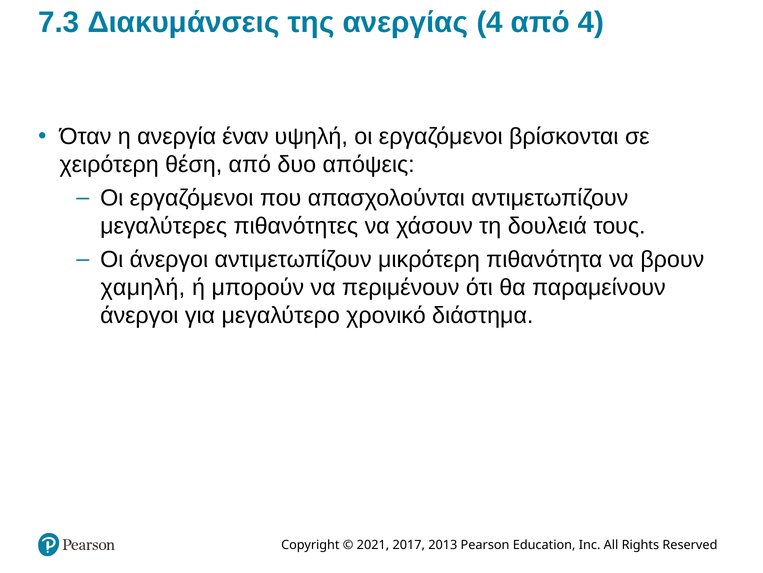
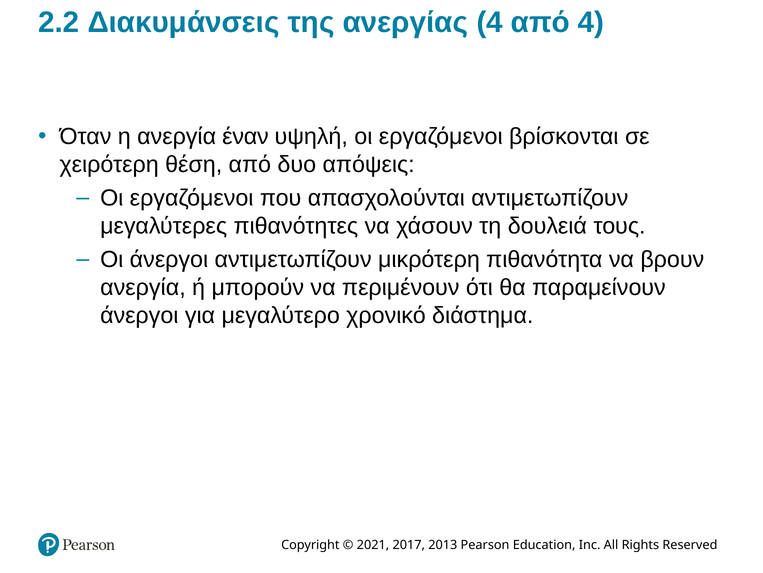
7.3: 7.3 -> 2.2
χαμηλή at (143, 287): χαμηλή -> ανεργία
